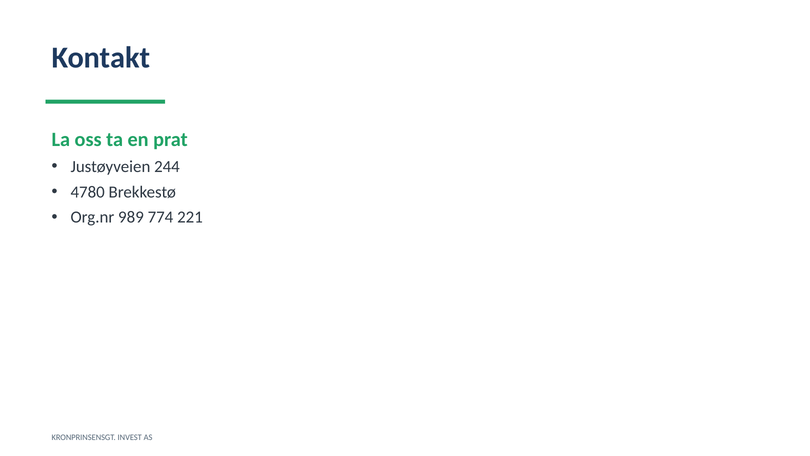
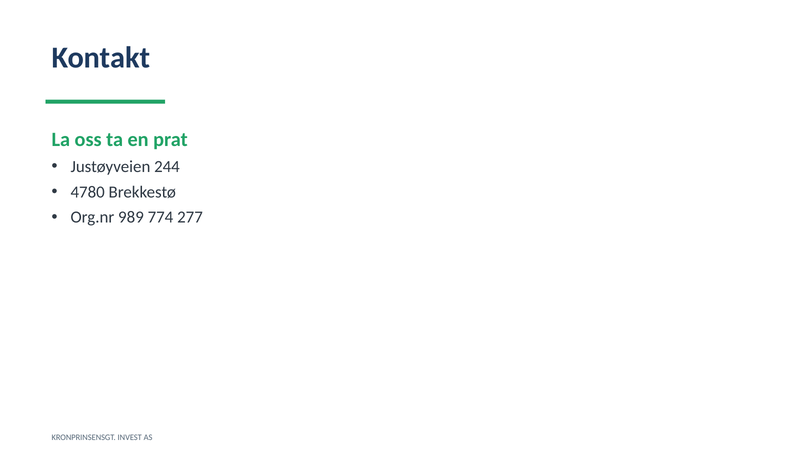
221: 221 -> 277
